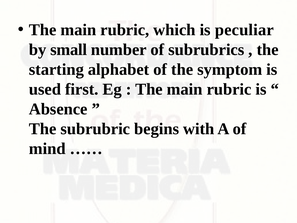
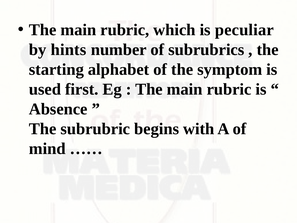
small: small -> hints
